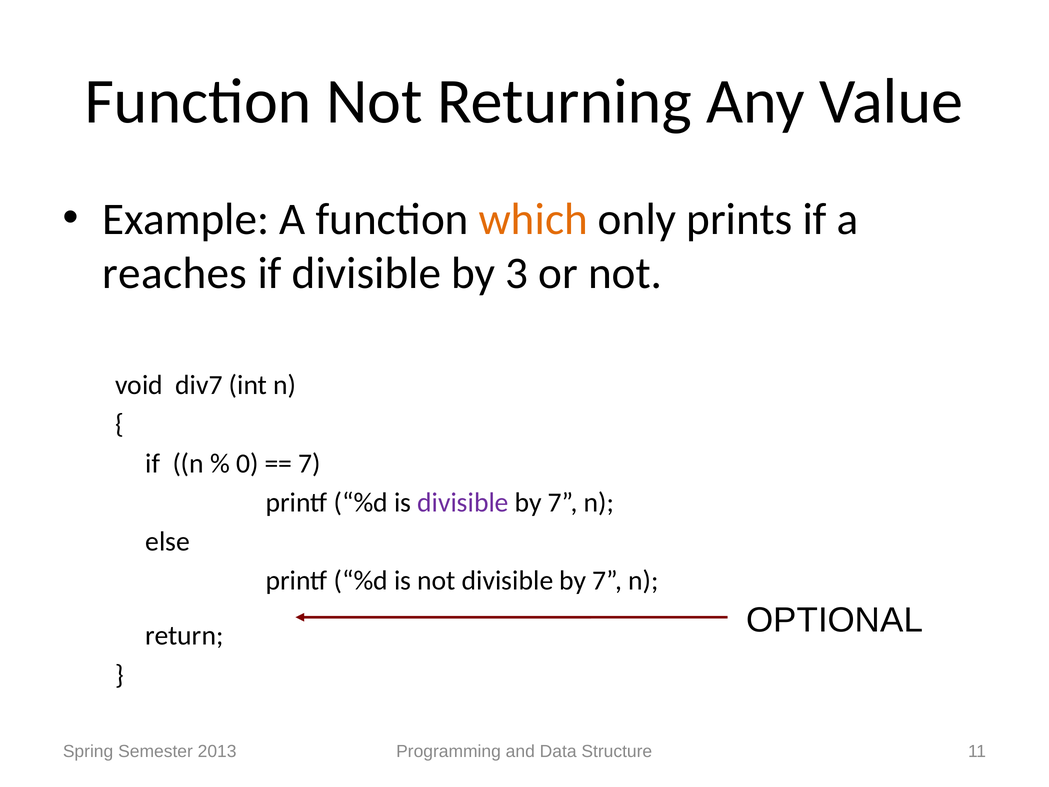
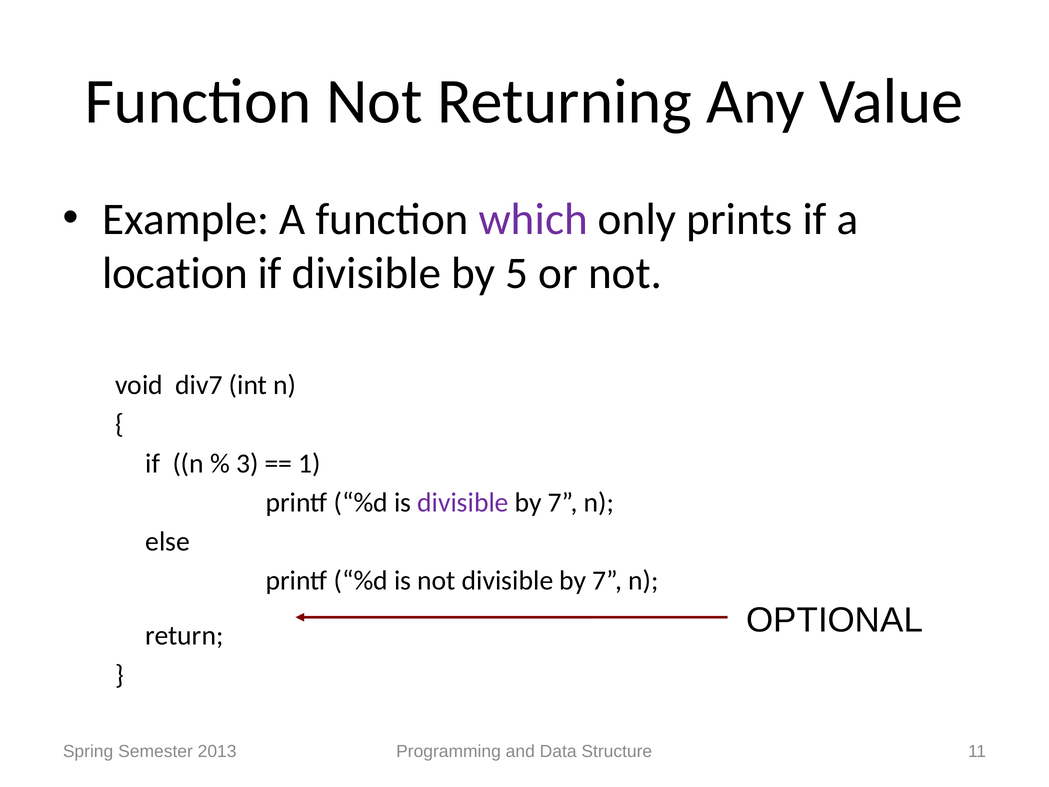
which colour: orange -> purple
reaches: reaches -> location
3: 3 -> 5
0: 0 -> 3
7 at (310, 463): 7 -> 1
